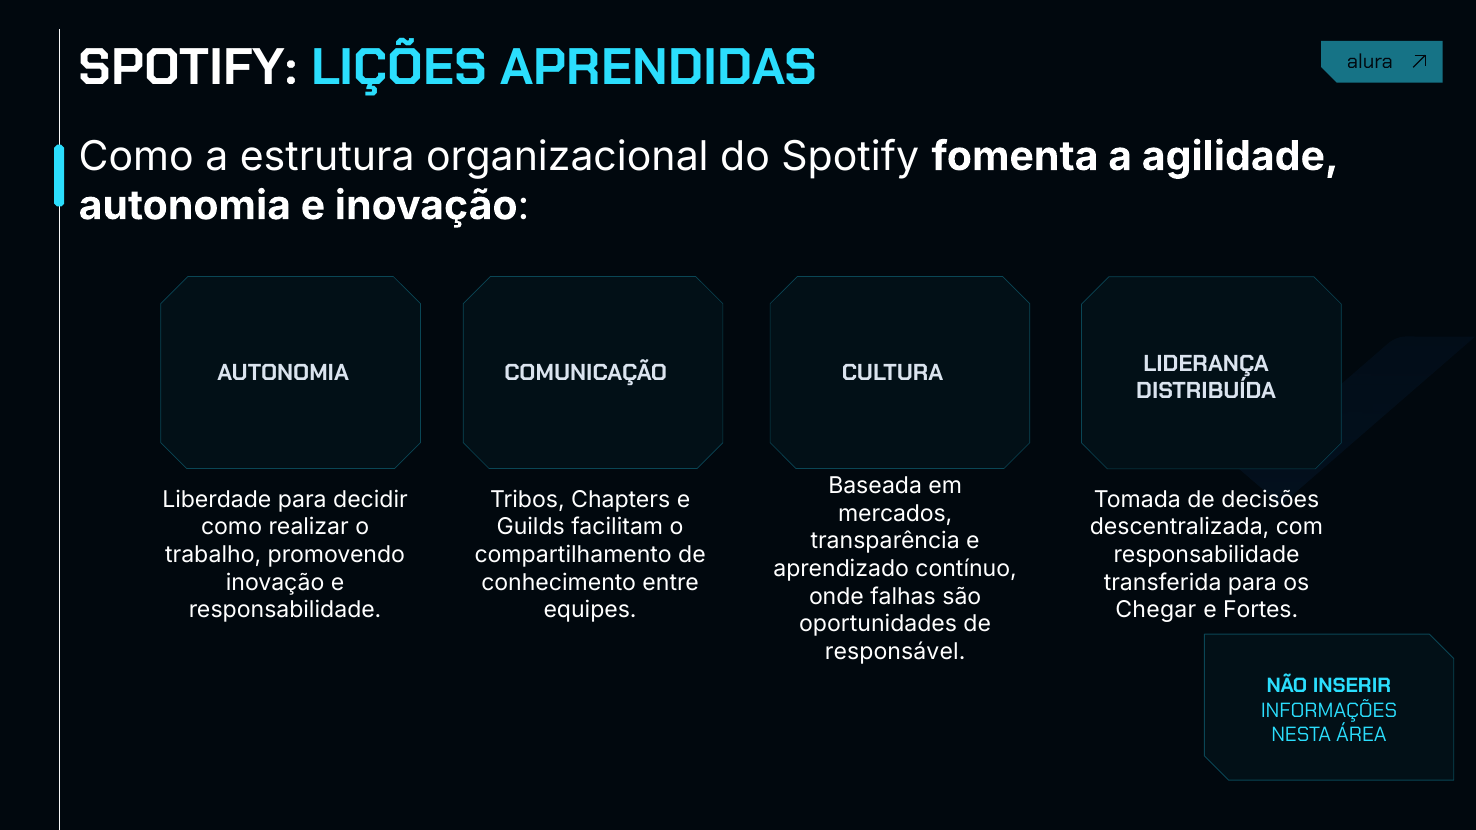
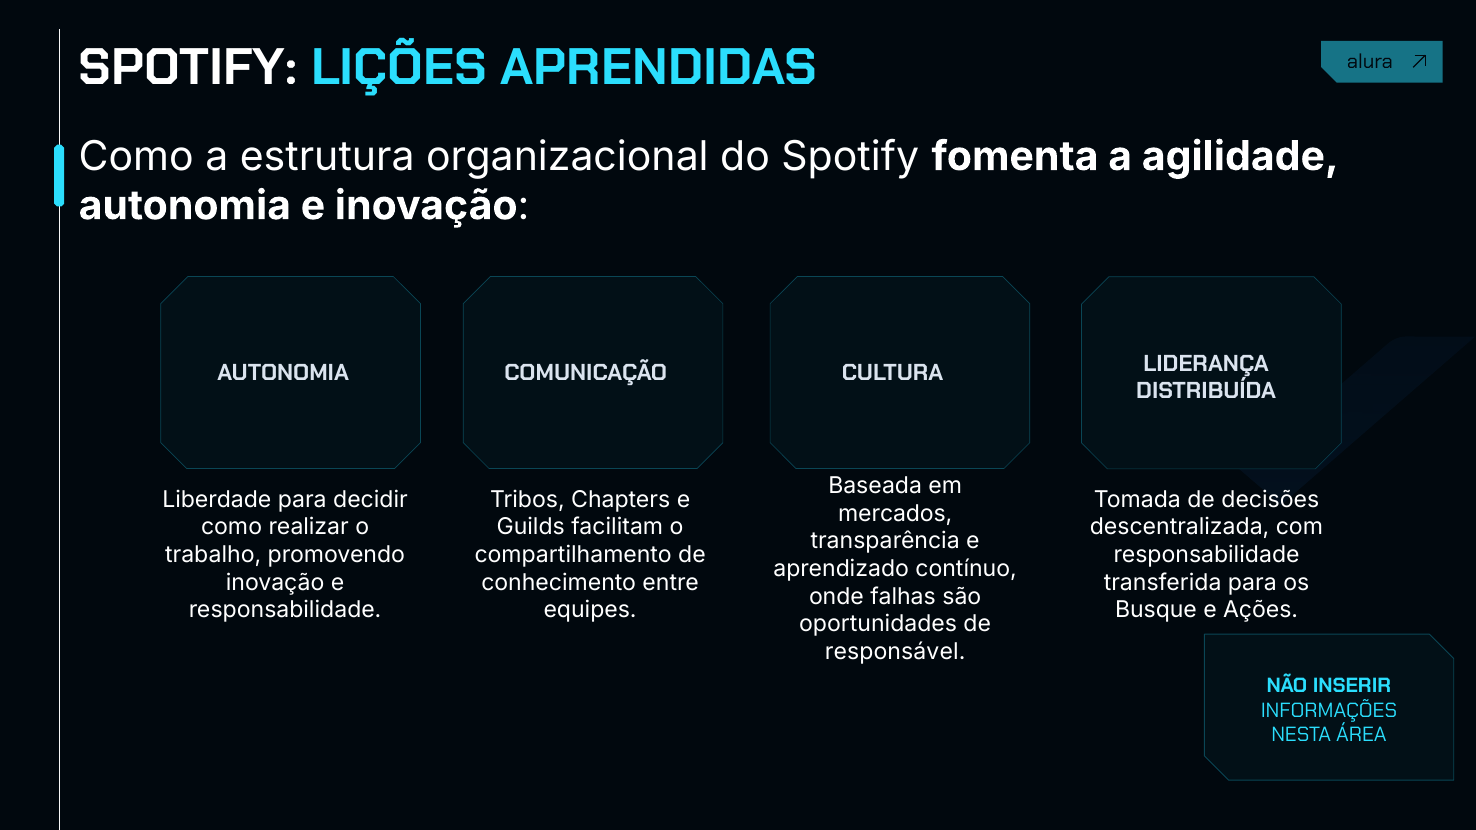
Chegar: Chegar -> Busque
Fortes: Fortes -> Ações
